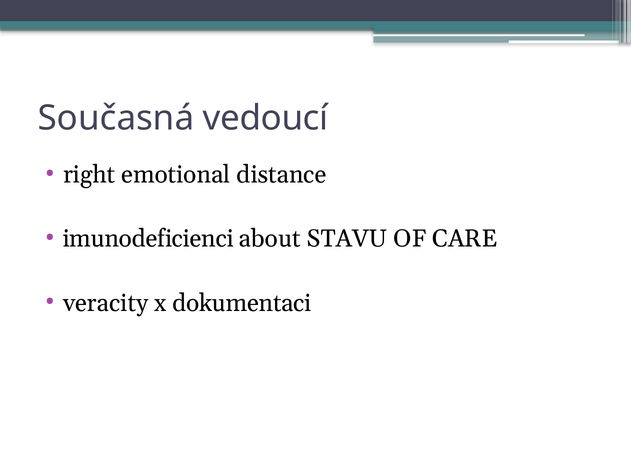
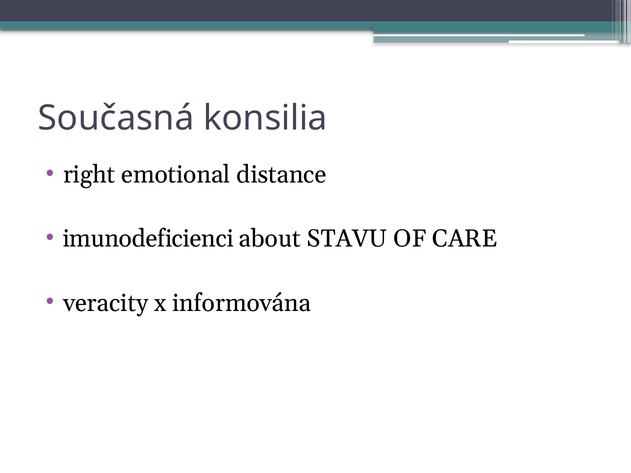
vedoucí: vedoucí -> konsilia
dokumentaci: dokumentaci -> informována
